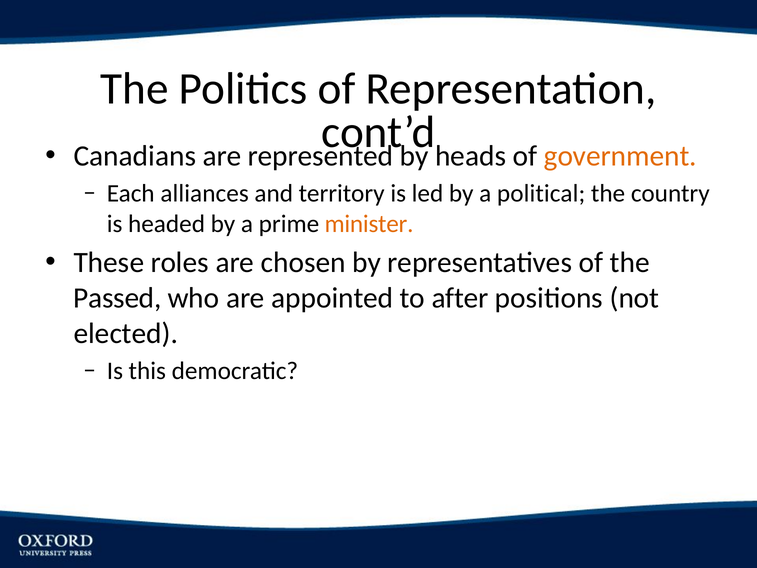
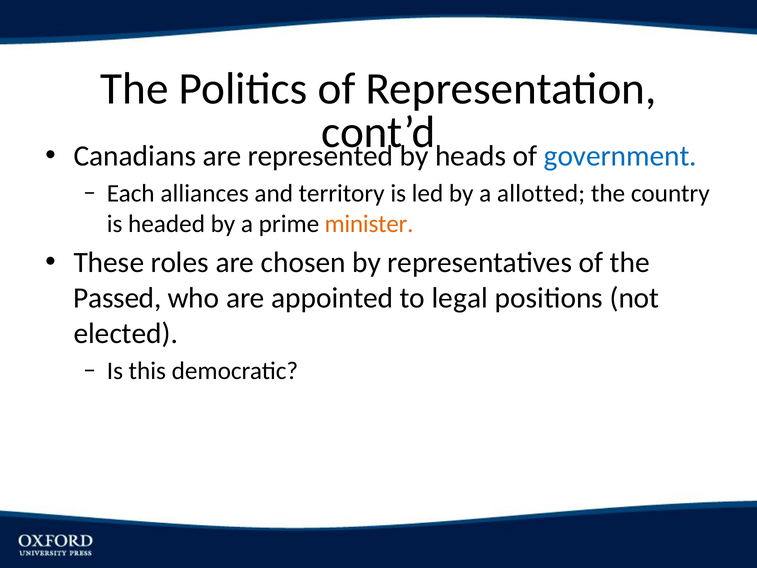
government colour: orange -> blue
political: political -> allotted
after: after -> legal
